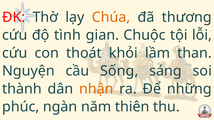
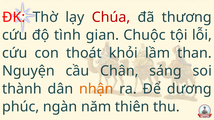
Chúa colour: orange -> red
Sống: Sống -> Chân
những: những -> dương
